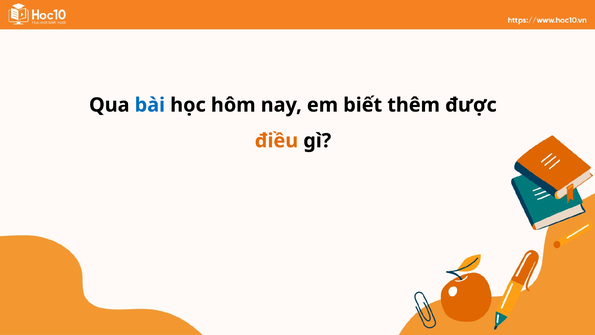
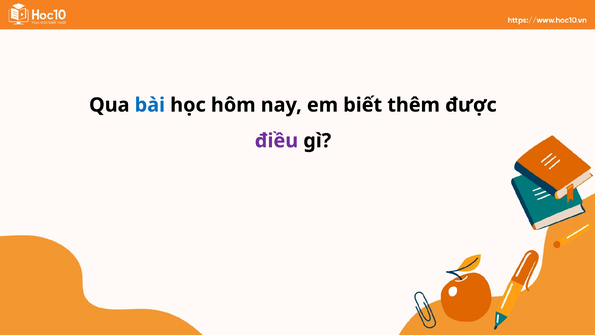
điều colour: orange -> purple
